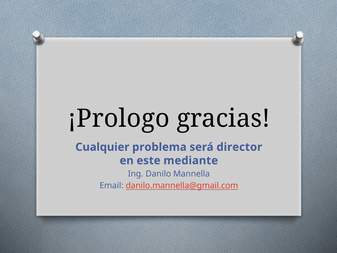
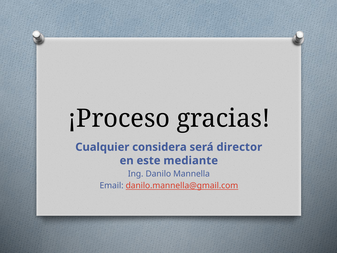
¡Prologo: ¡Prologo -> ¡Proceso
problema: problema -> considera
